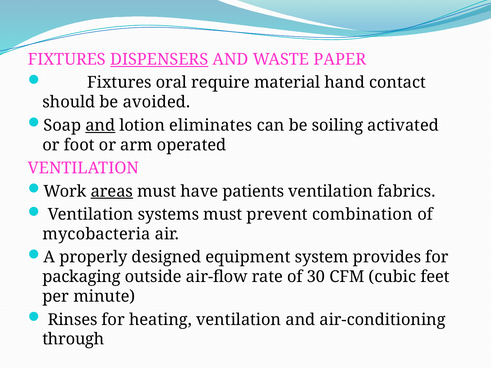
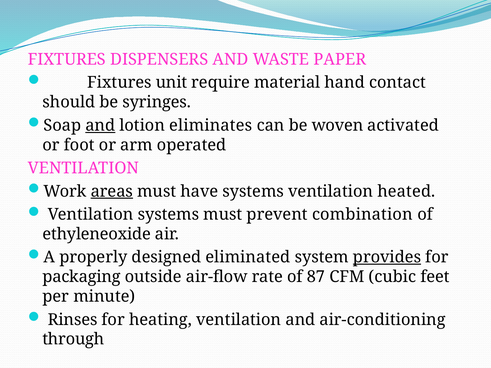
DISPENSERS underline: present -> none
oral: oral -> unit
avoided: avoided -> syringes
soiling: soiling -> woven
have patients: patients -> systems
fabrics: fabrics -> heated
mycobacteria: mycobacteria -> ethyleneoxide
equipment: equipment -> eliminated
provides underline: none -> present
30: 30 -> 87
